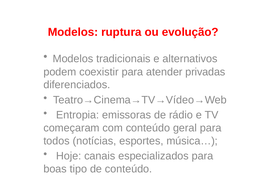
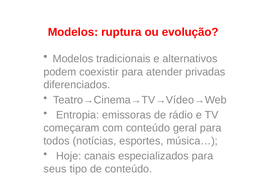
boas: boas -> seus
